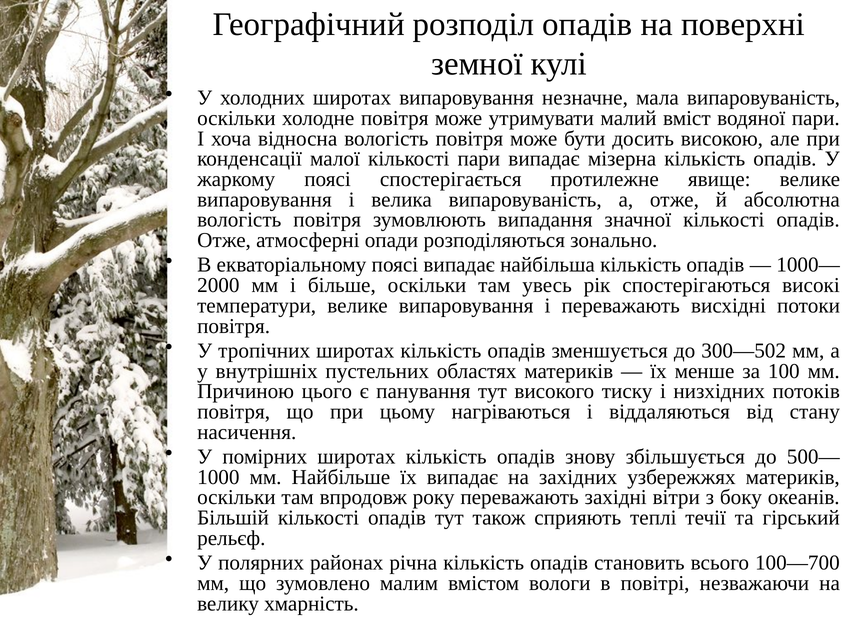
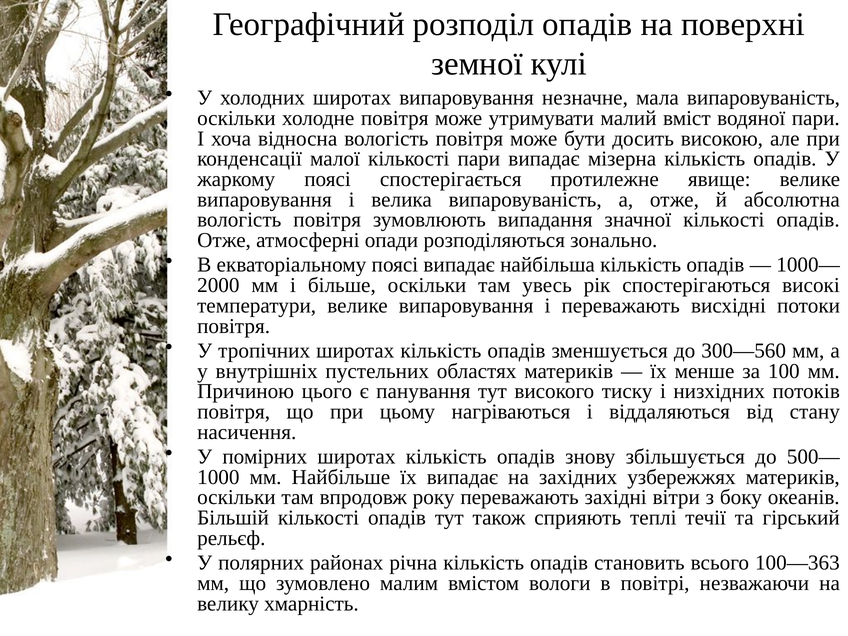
300—502: 300—502 -> 300—560
100—700: 100—700 -> 100—363
